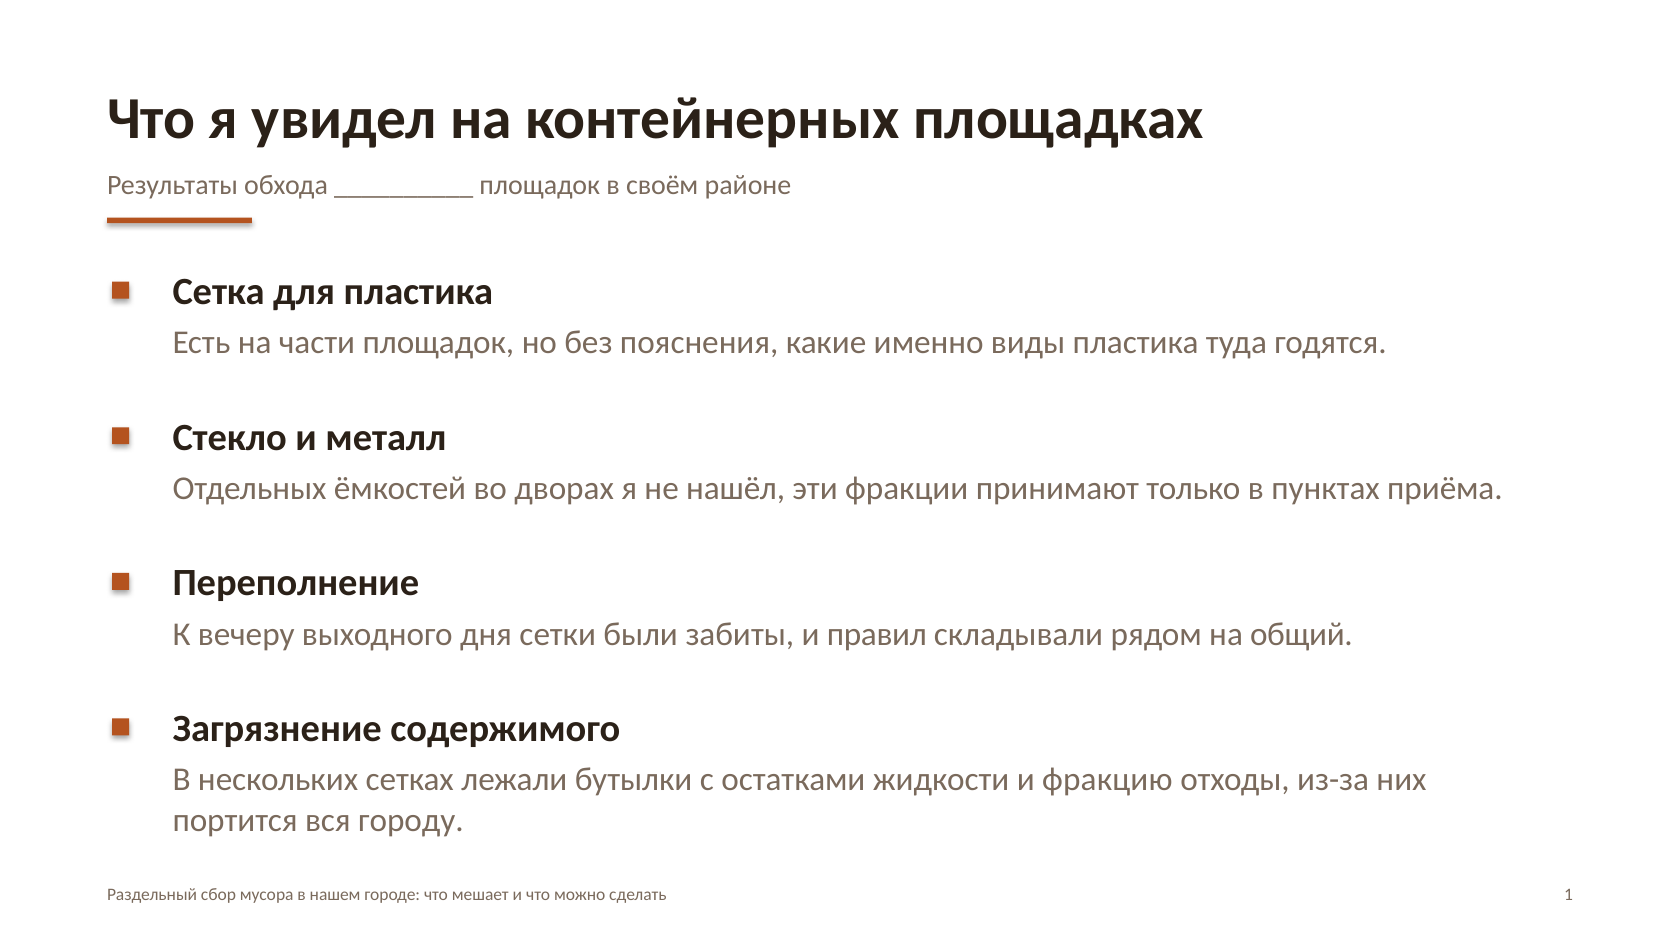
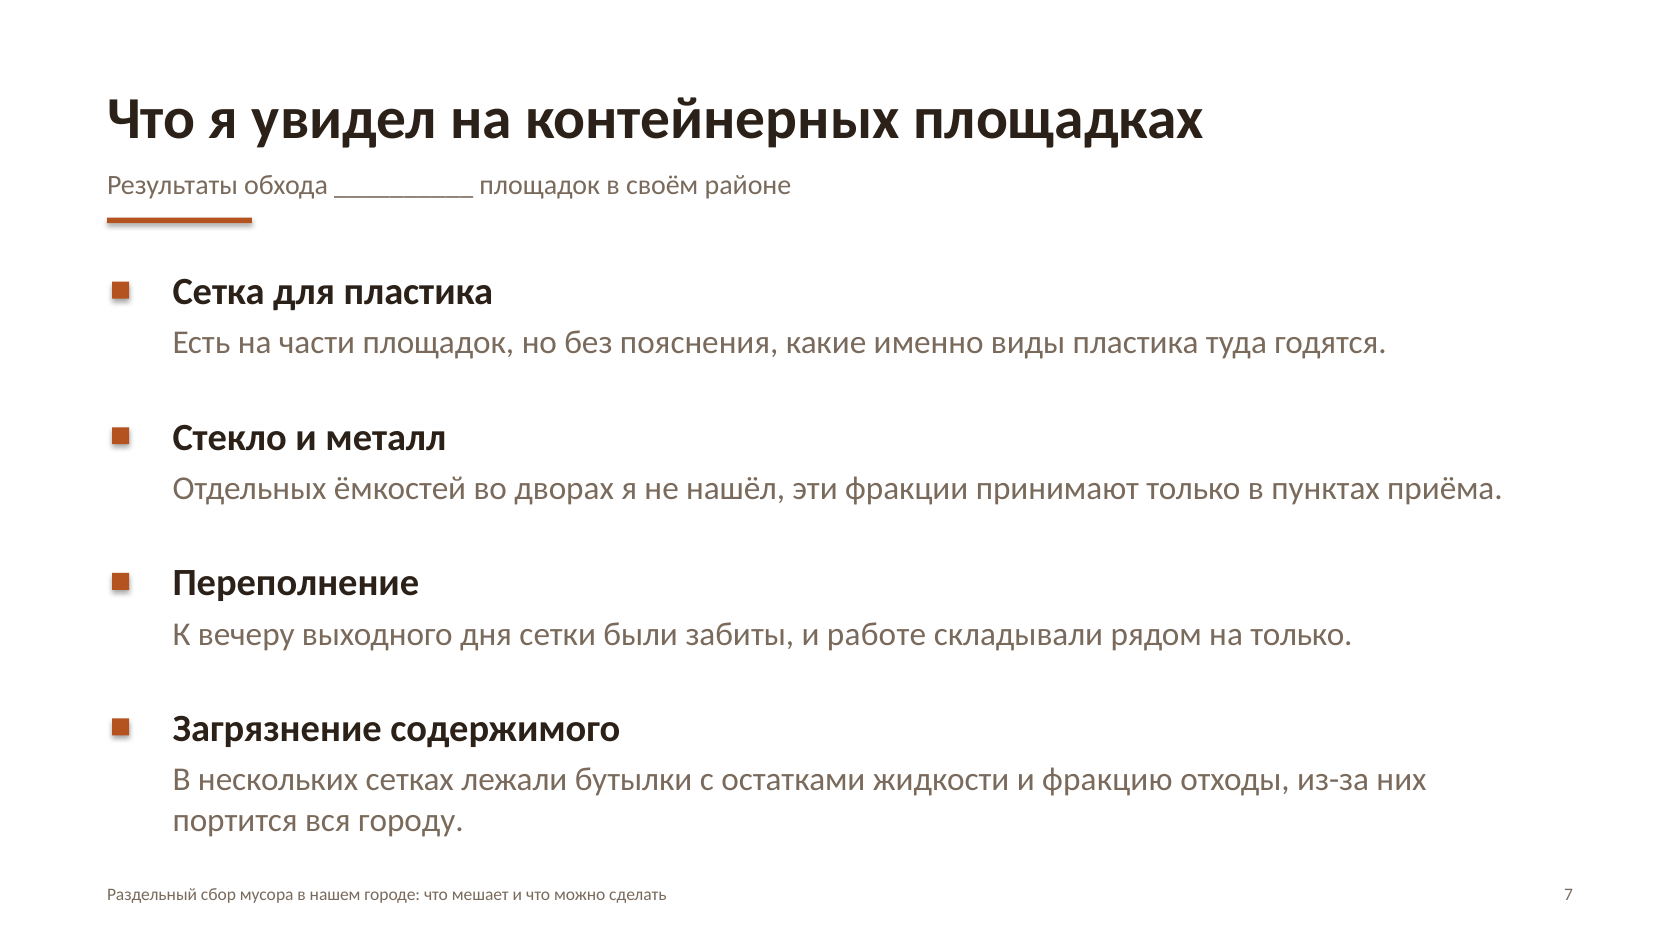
правил: правил -> работе
на общий: общий -> только
1: 1 -> 7
